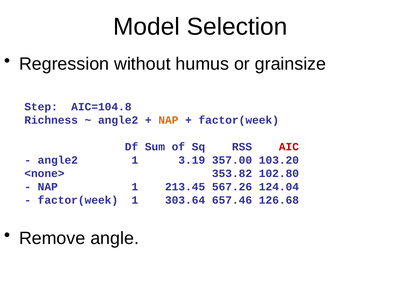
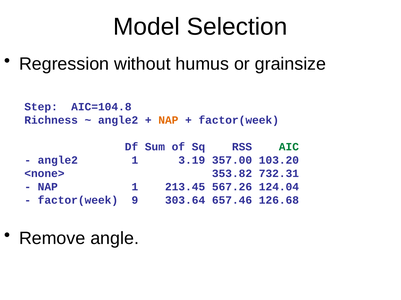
AIC colour: red -> green
102.80: 102.80 -> 732.31
factor(week 1: 1 -> 9
